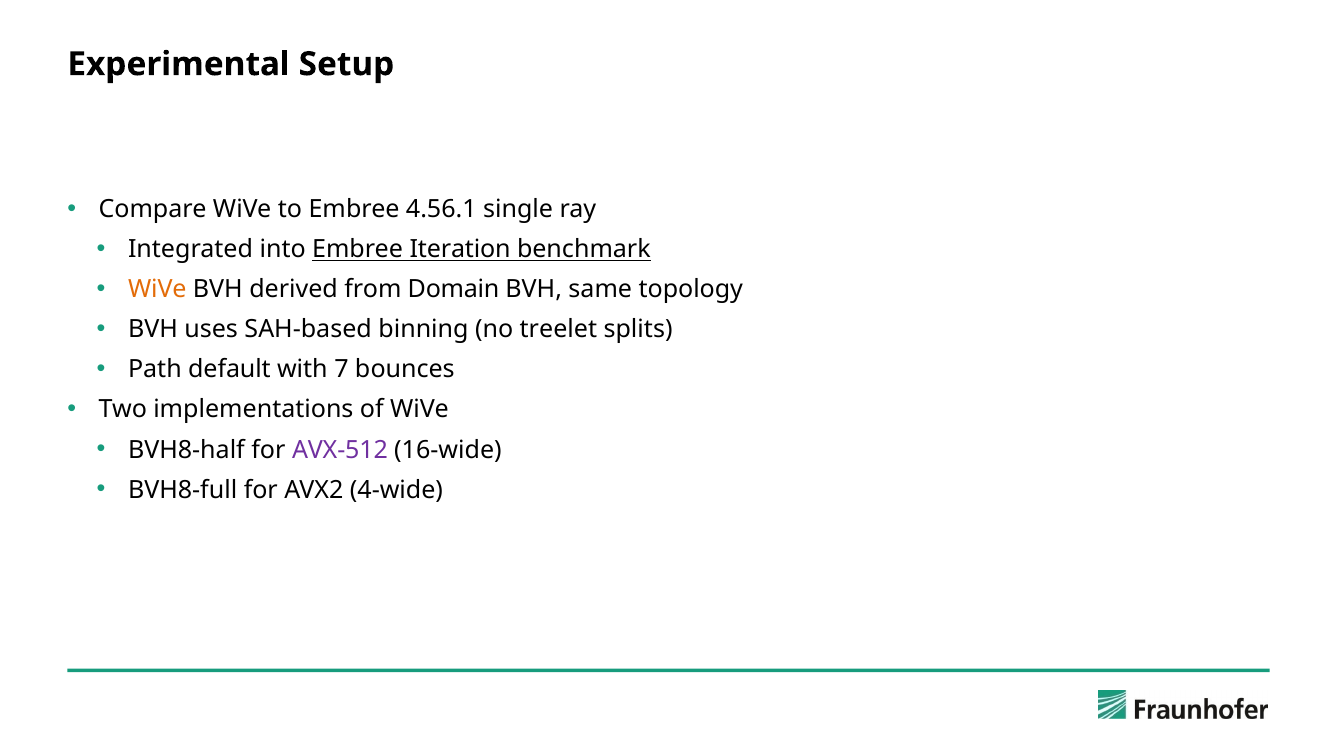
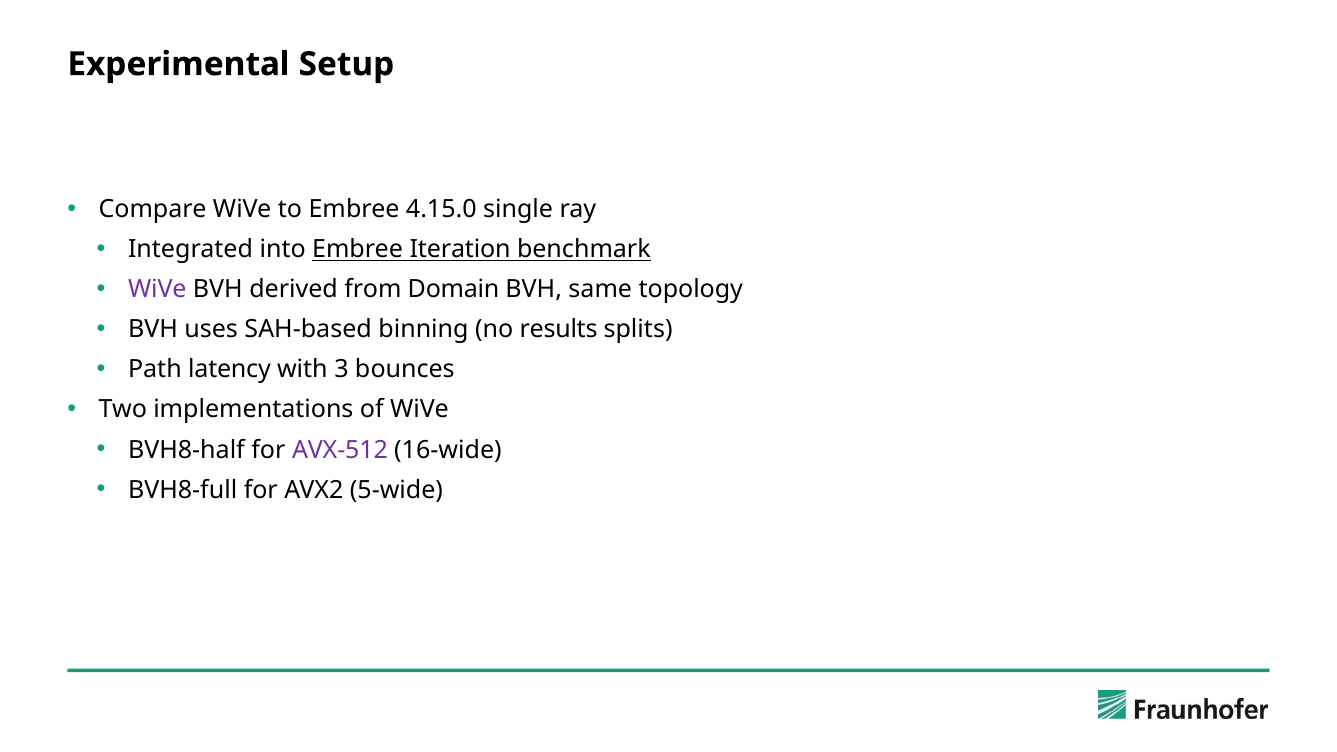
4.56.1: 4.56.1 -> 4.15.0
WiVe at (157, 289) colour: orange -> purple
treelet: treelet -> results
default: default -> latency
7: 7 -> 3
4-wide: 4-wide -> 5-wide
